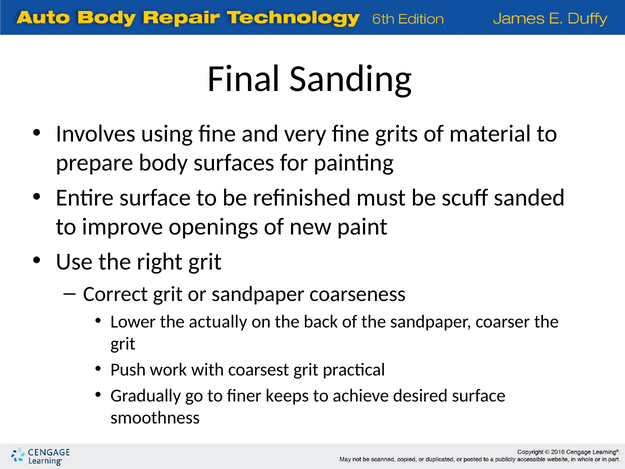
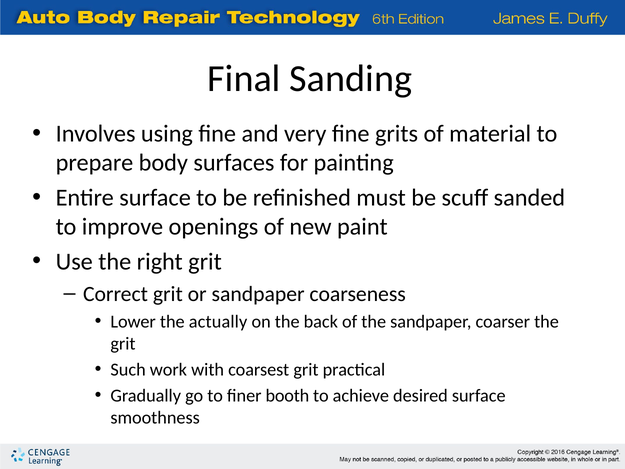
Push: Push -> Such
keeps: keeps -> booth
